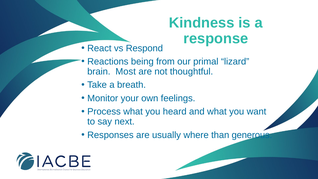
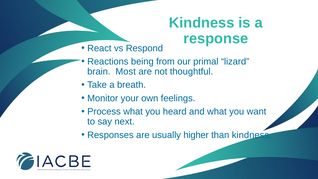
where: where -> higher
than generous: generous -> kindness
